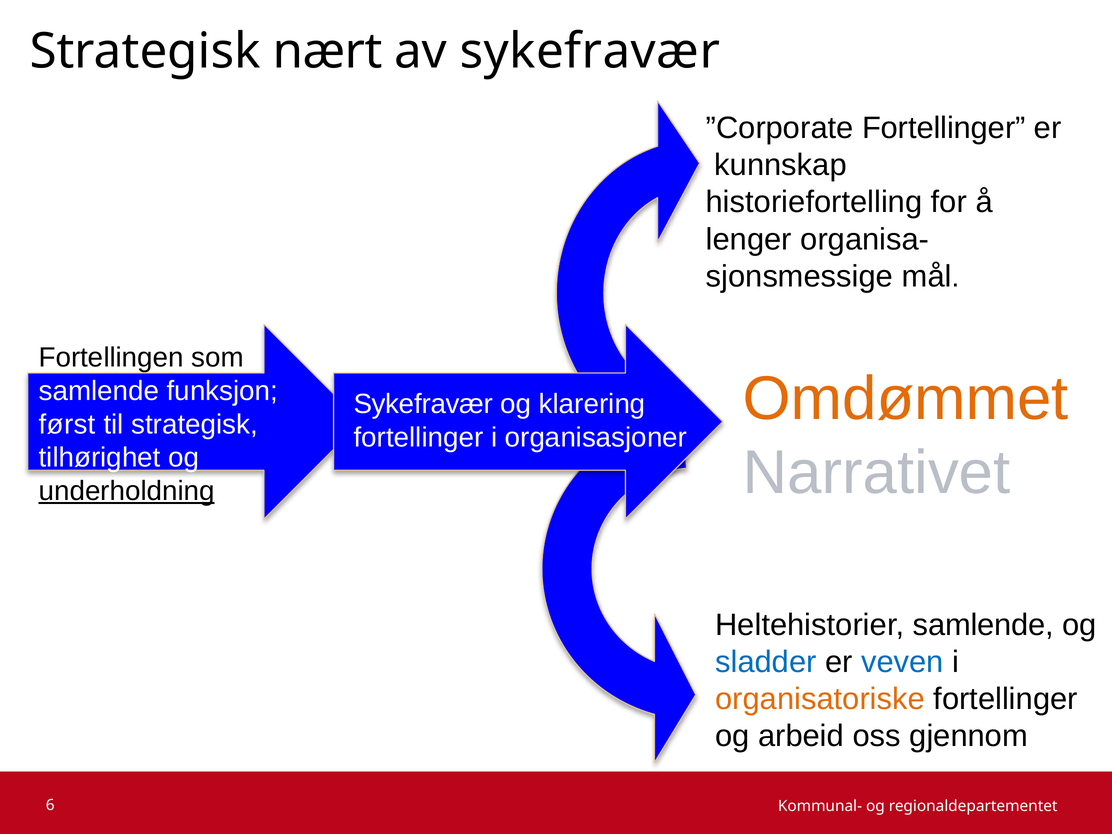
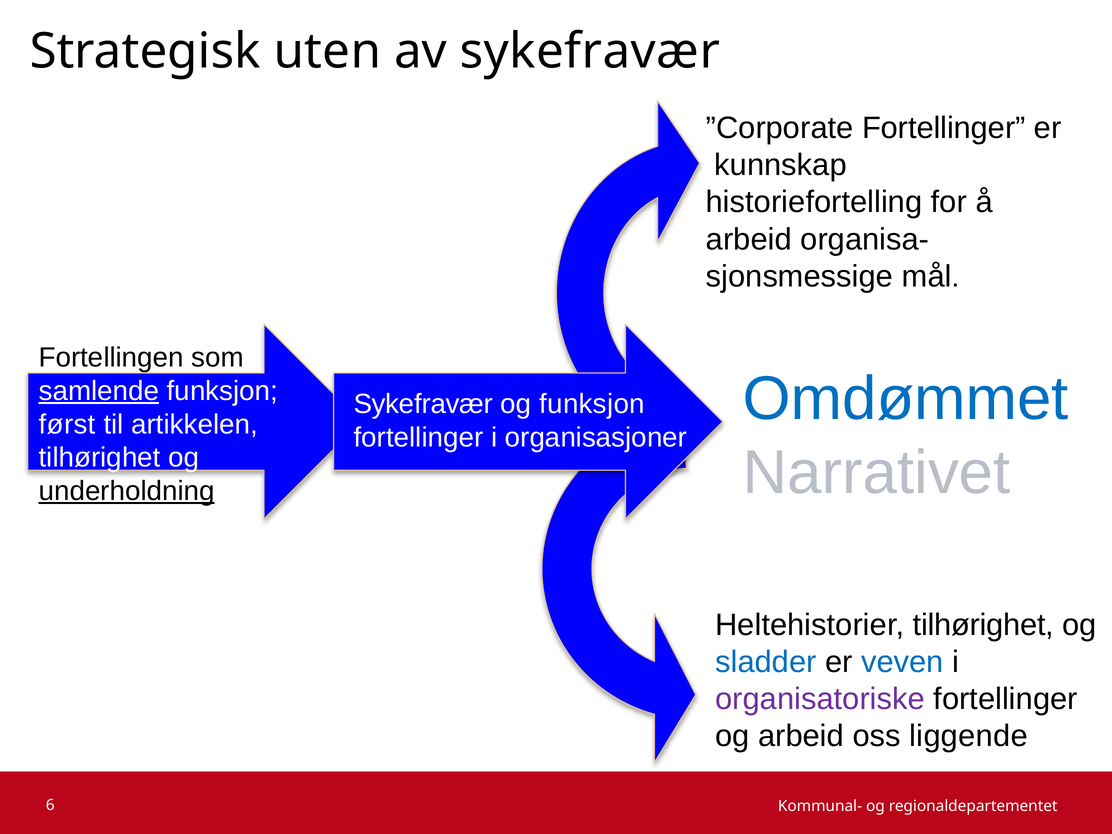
nært: nært -> uten
lenger at (749, 239): lenger -> arbeid
Omdømmet colour: orange -> blue
samlende at (99, 391) underline: none -> present
og klarering: klarering -> funksjon
til strategisk: strategisk -> artikkelen
Heltehistorier samlende: samlende -> tilhørighet
organisatoriske colour: orange -> purple
gjennom: gjennom -> liggende
